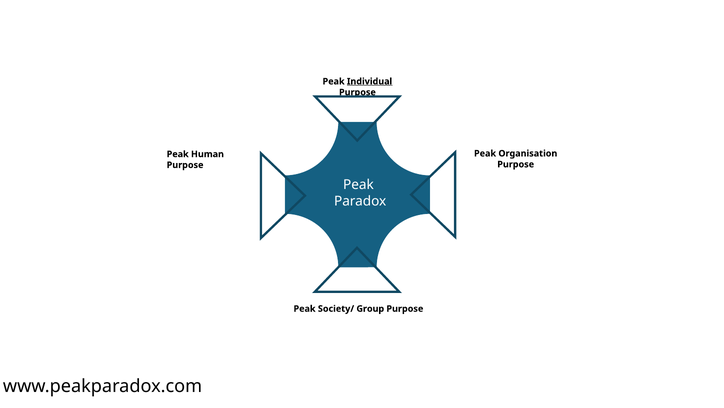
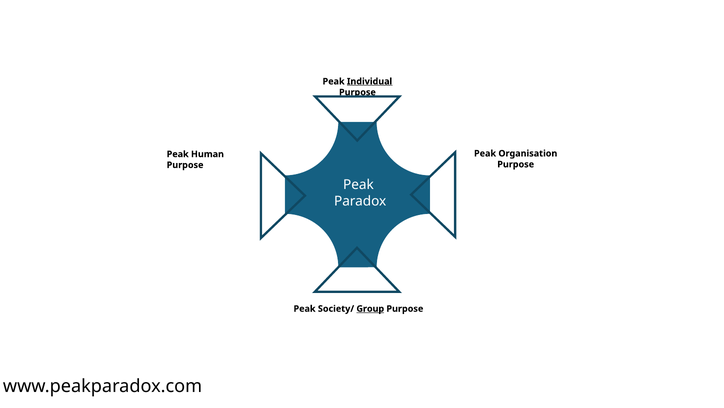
Group underline: none -> present
